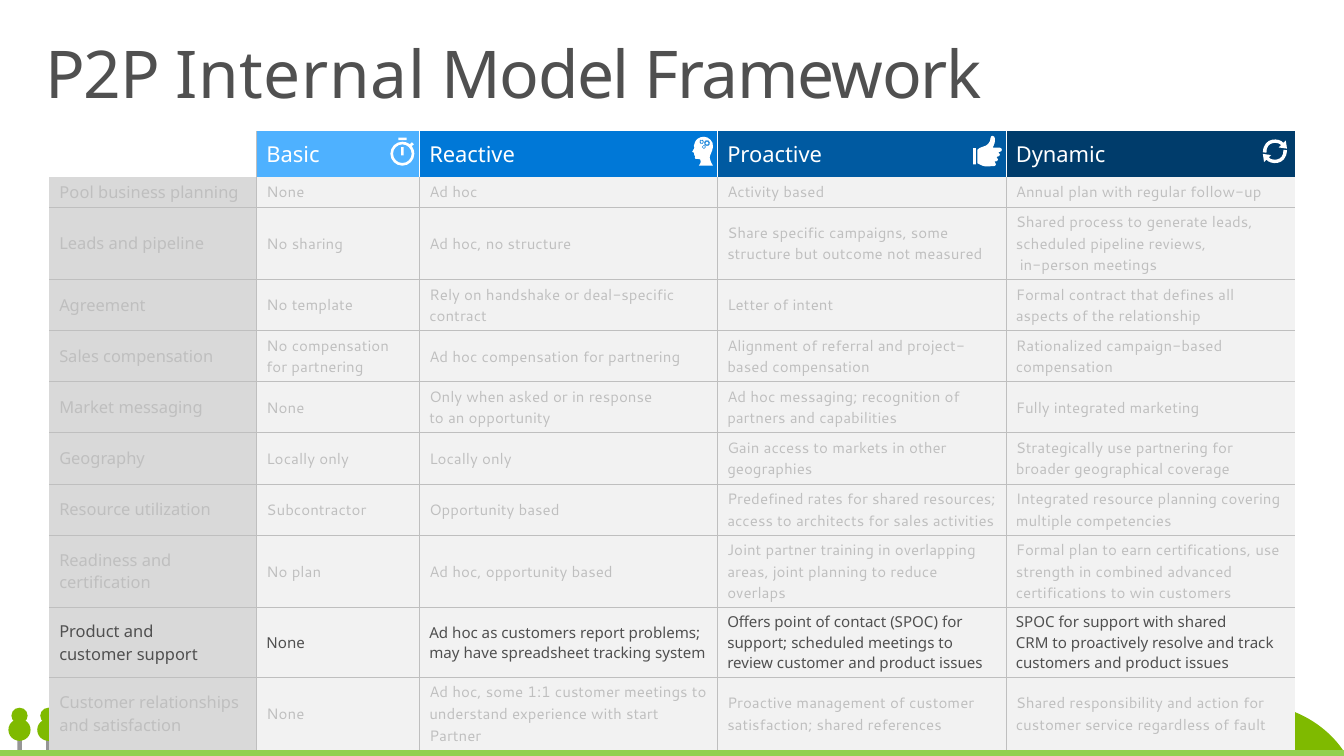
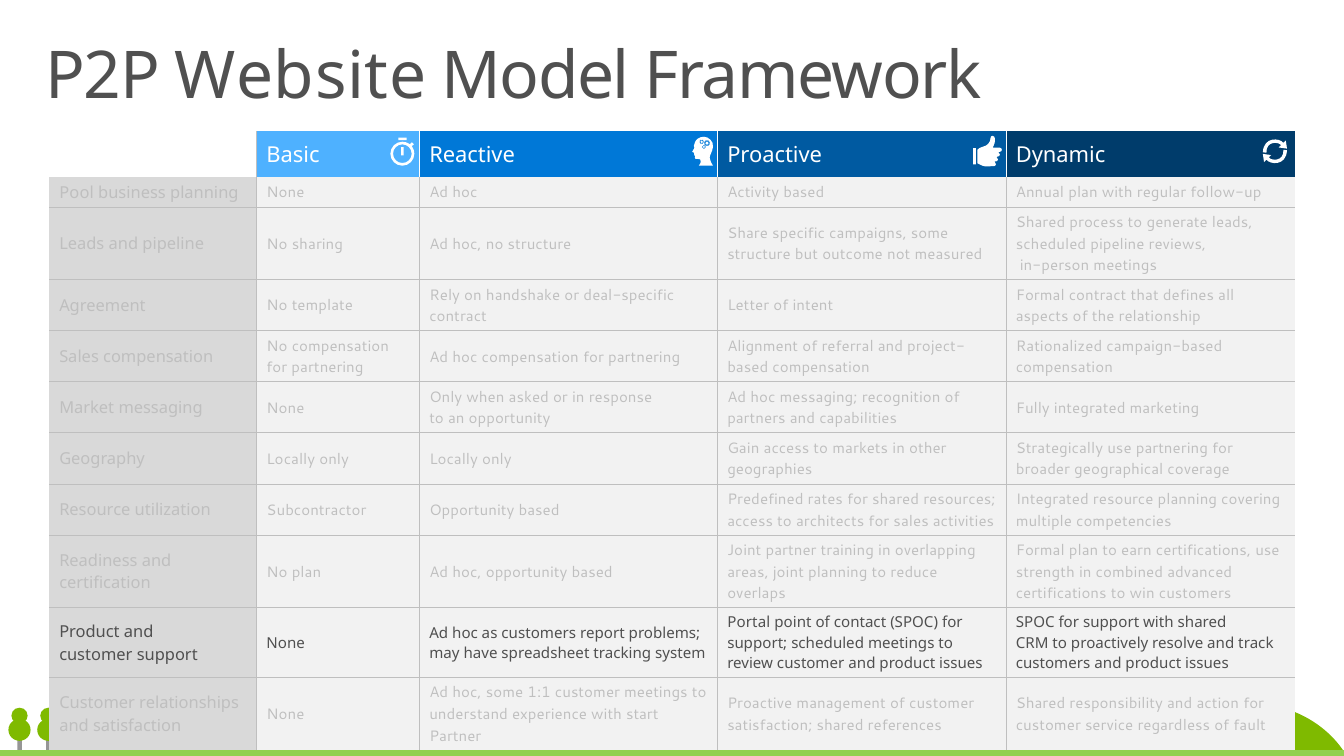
Internal: Internal -> Website
Offers: Offers -> Portal
